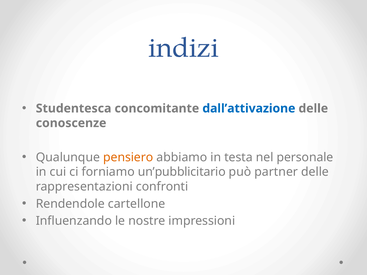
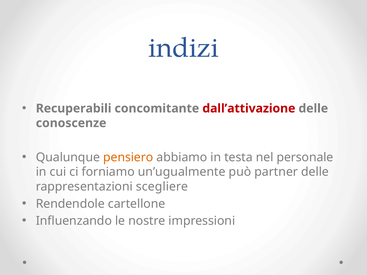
Studentesca: Studentesca -> Recuperabili
dall’attivazione colour: blue -> red
un’pubblicitario: un’pubblicitario -> un’ugualmente
confronti: confronti -> scegliere
